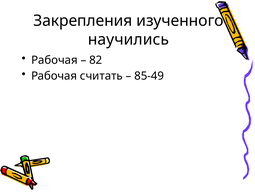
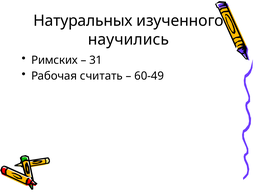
Закрепления: Закрепления -> Натуральных
Рабочая at (54, 60): Рабочая -> Римских
82: 82 -> 31
85-49: 85-49 -> 60-49
